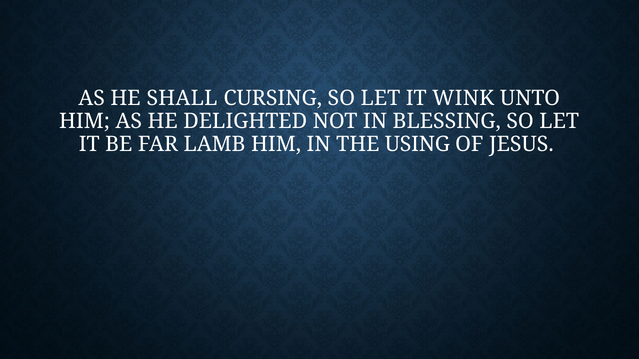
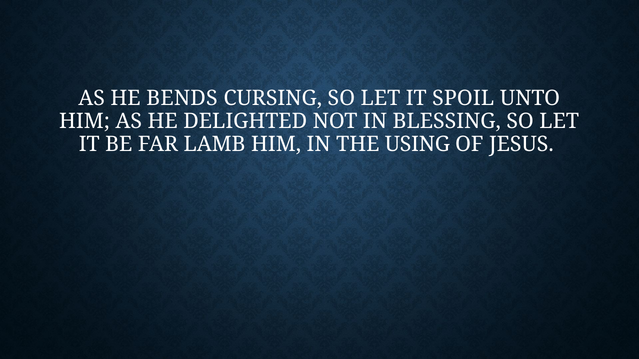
SHALL: SHALL -> BENDS
WINK: WINK -> SPOIL
